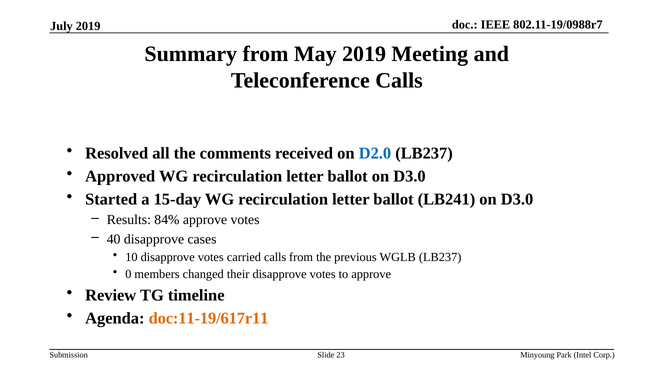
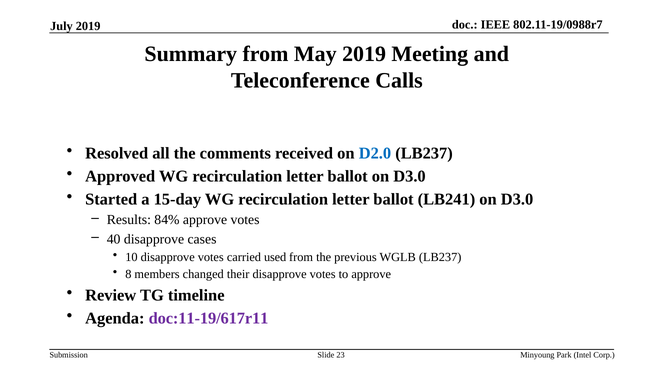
carried calls: calls -> used
0: 0 -> 8
doc:11-19/617r11 colour: orange -> purple
